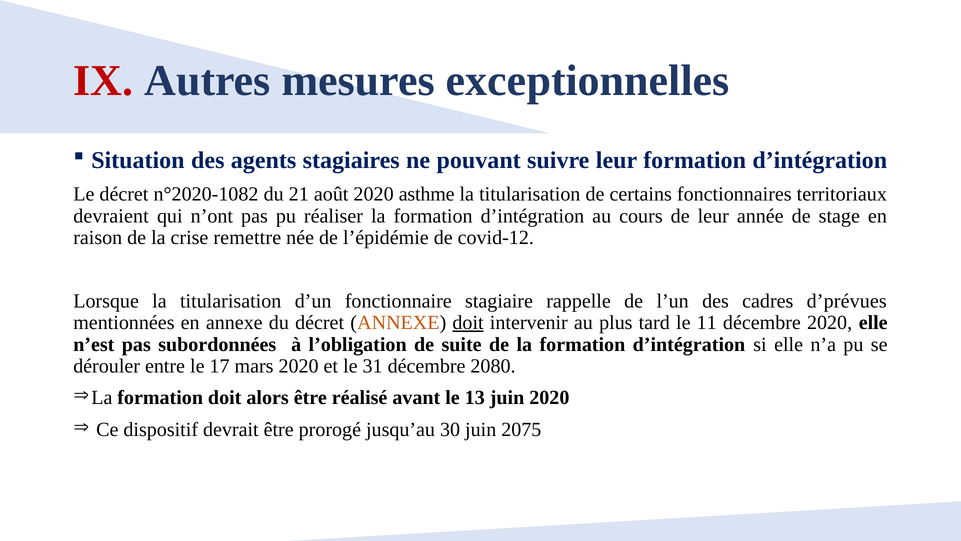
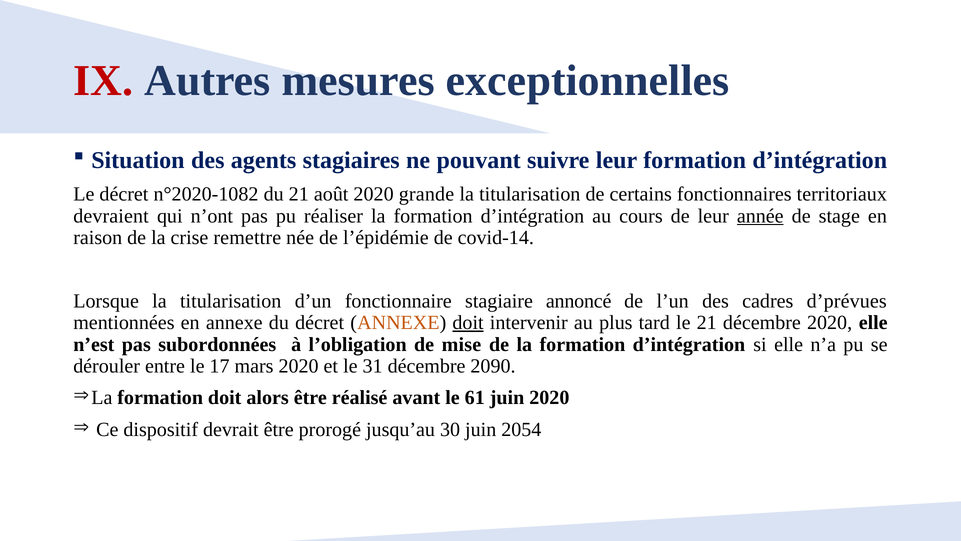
asthme: asthme -> grande
année underline: none -> present
covid-12: covid-12 -> covid-14
rappelle: rappelle -> annoncé
le 11: 11 -> 21
suite: suite -> mise
2080: 2080 -> 2090
13: 13 -> 61
2075: 2075 -> 2054
